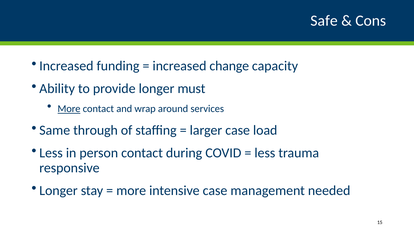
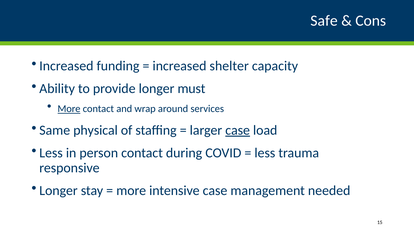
change: change -> shelter
through: through -> physical
case at (238, 130) underline: none -> present
